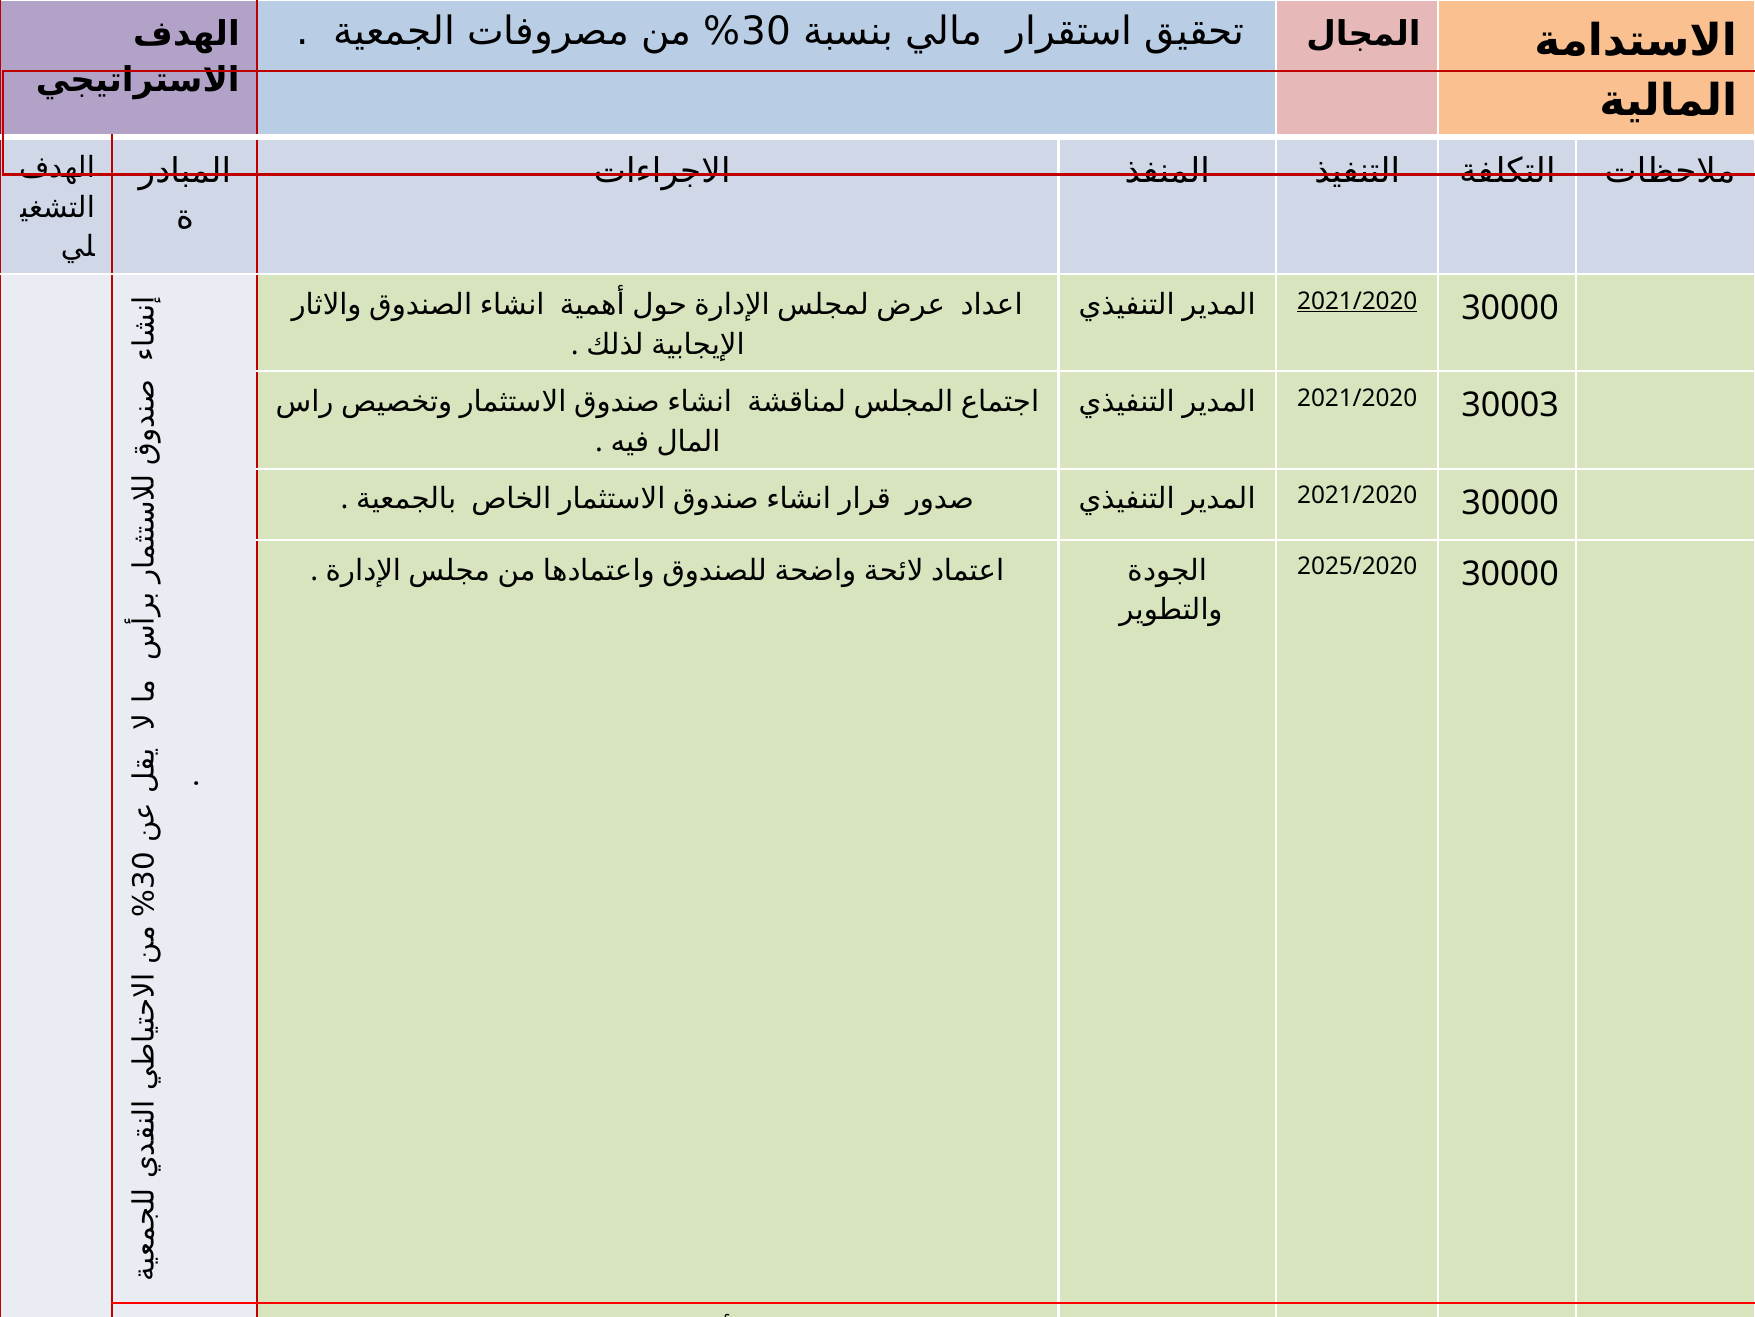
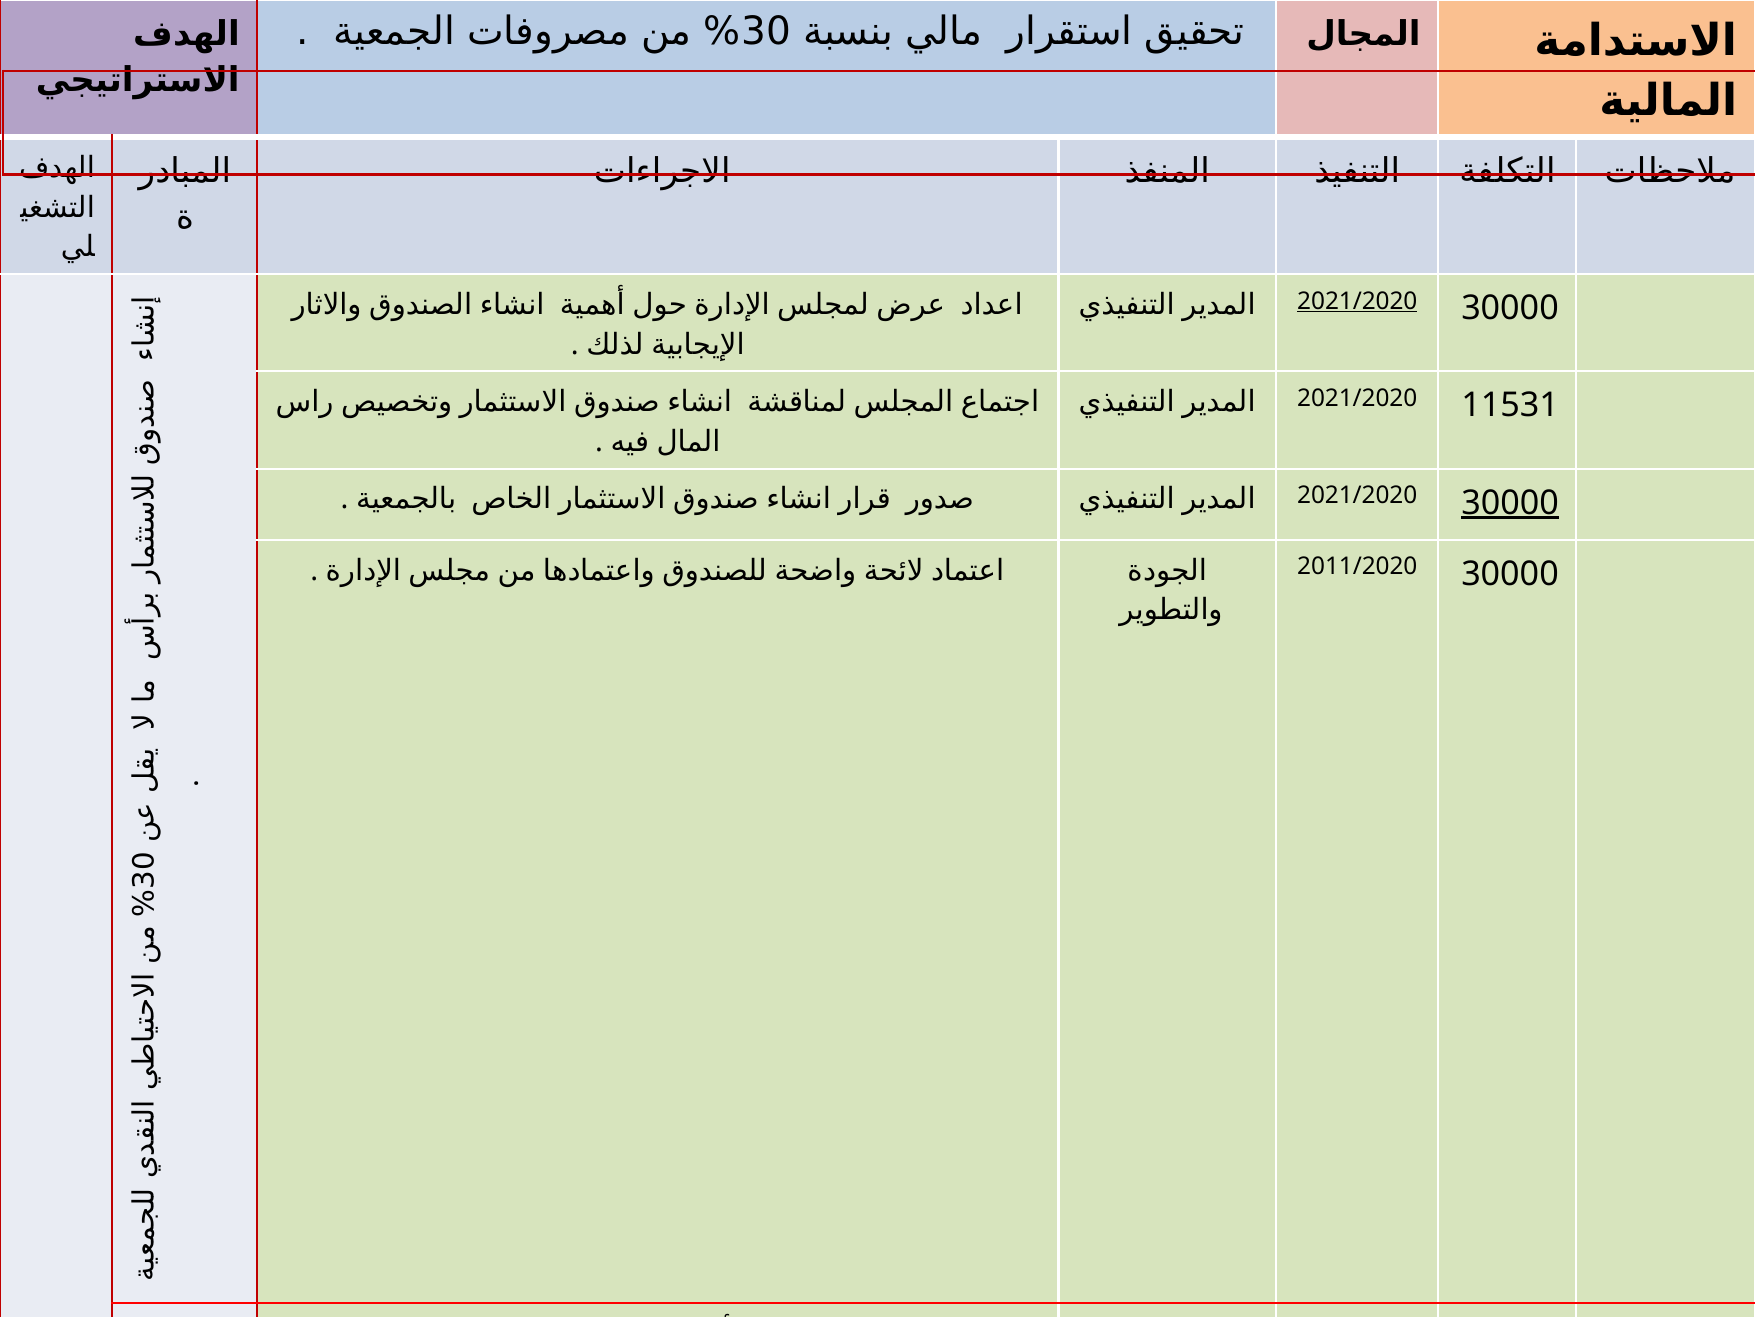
30003: 30003 -> 11531
30000 at (1510, 503) underline: none -> present
2025/2020: 2025/2020 -> 2011/2020
